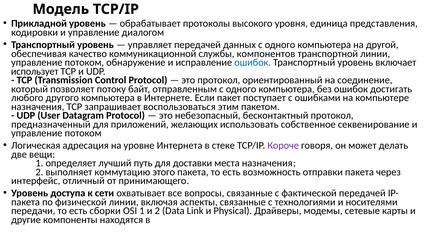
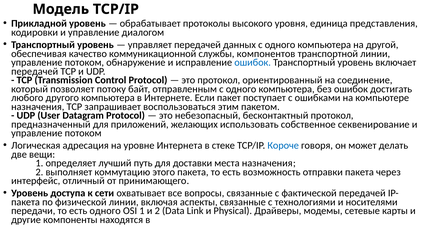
использует at (35, 71): использует -> передачей
Короче colour: purple -> blue
есть сборки: сборки -> одного
